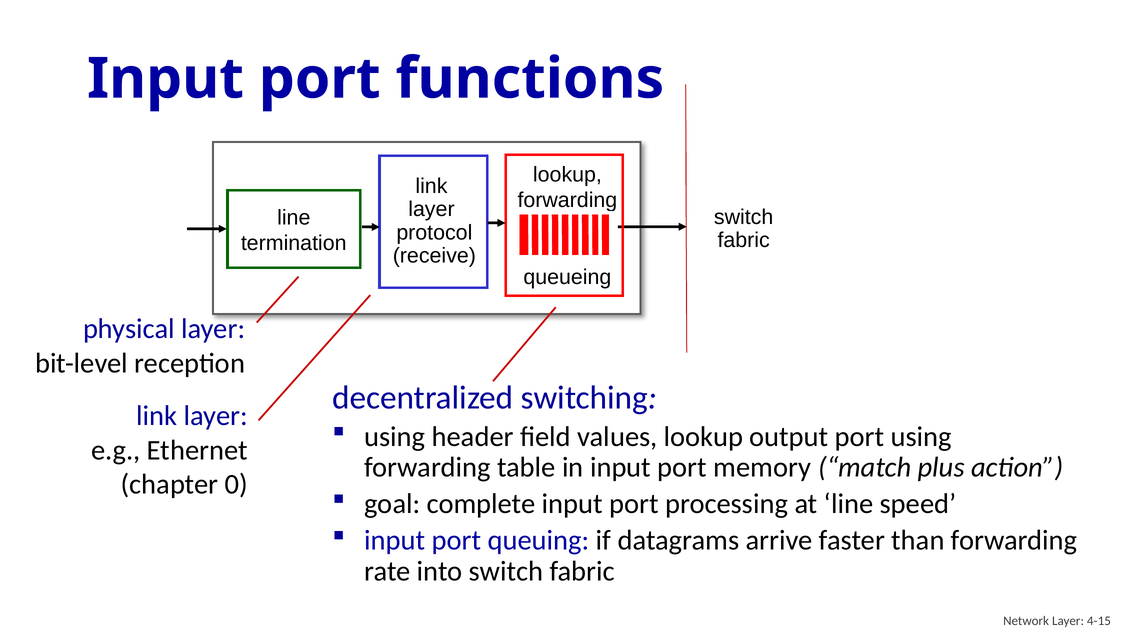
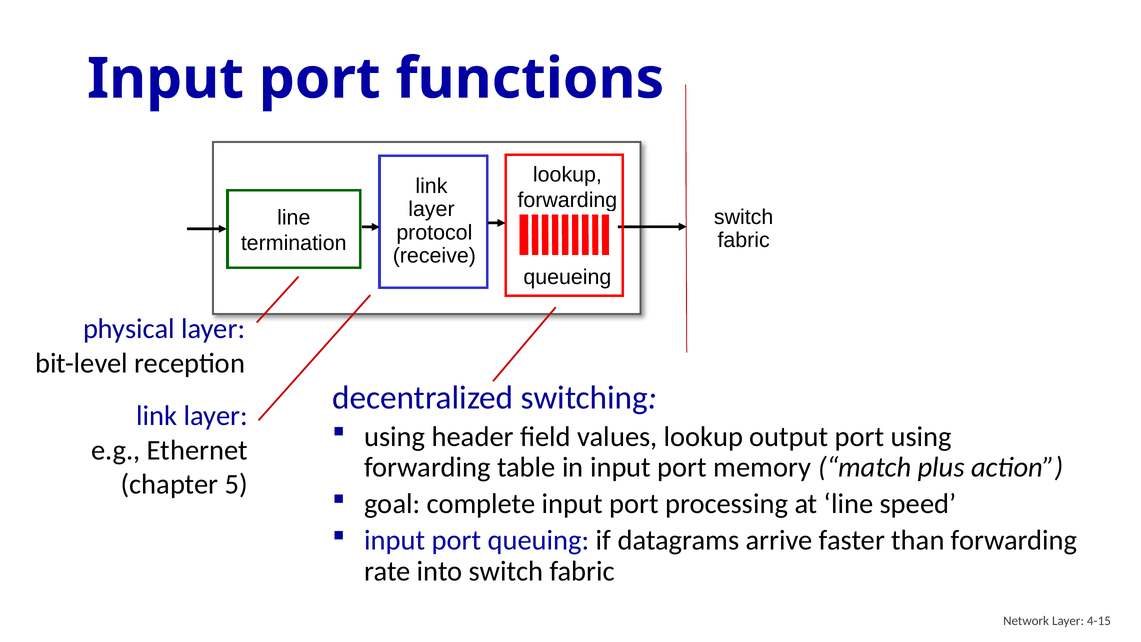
0: 0 -> 5
